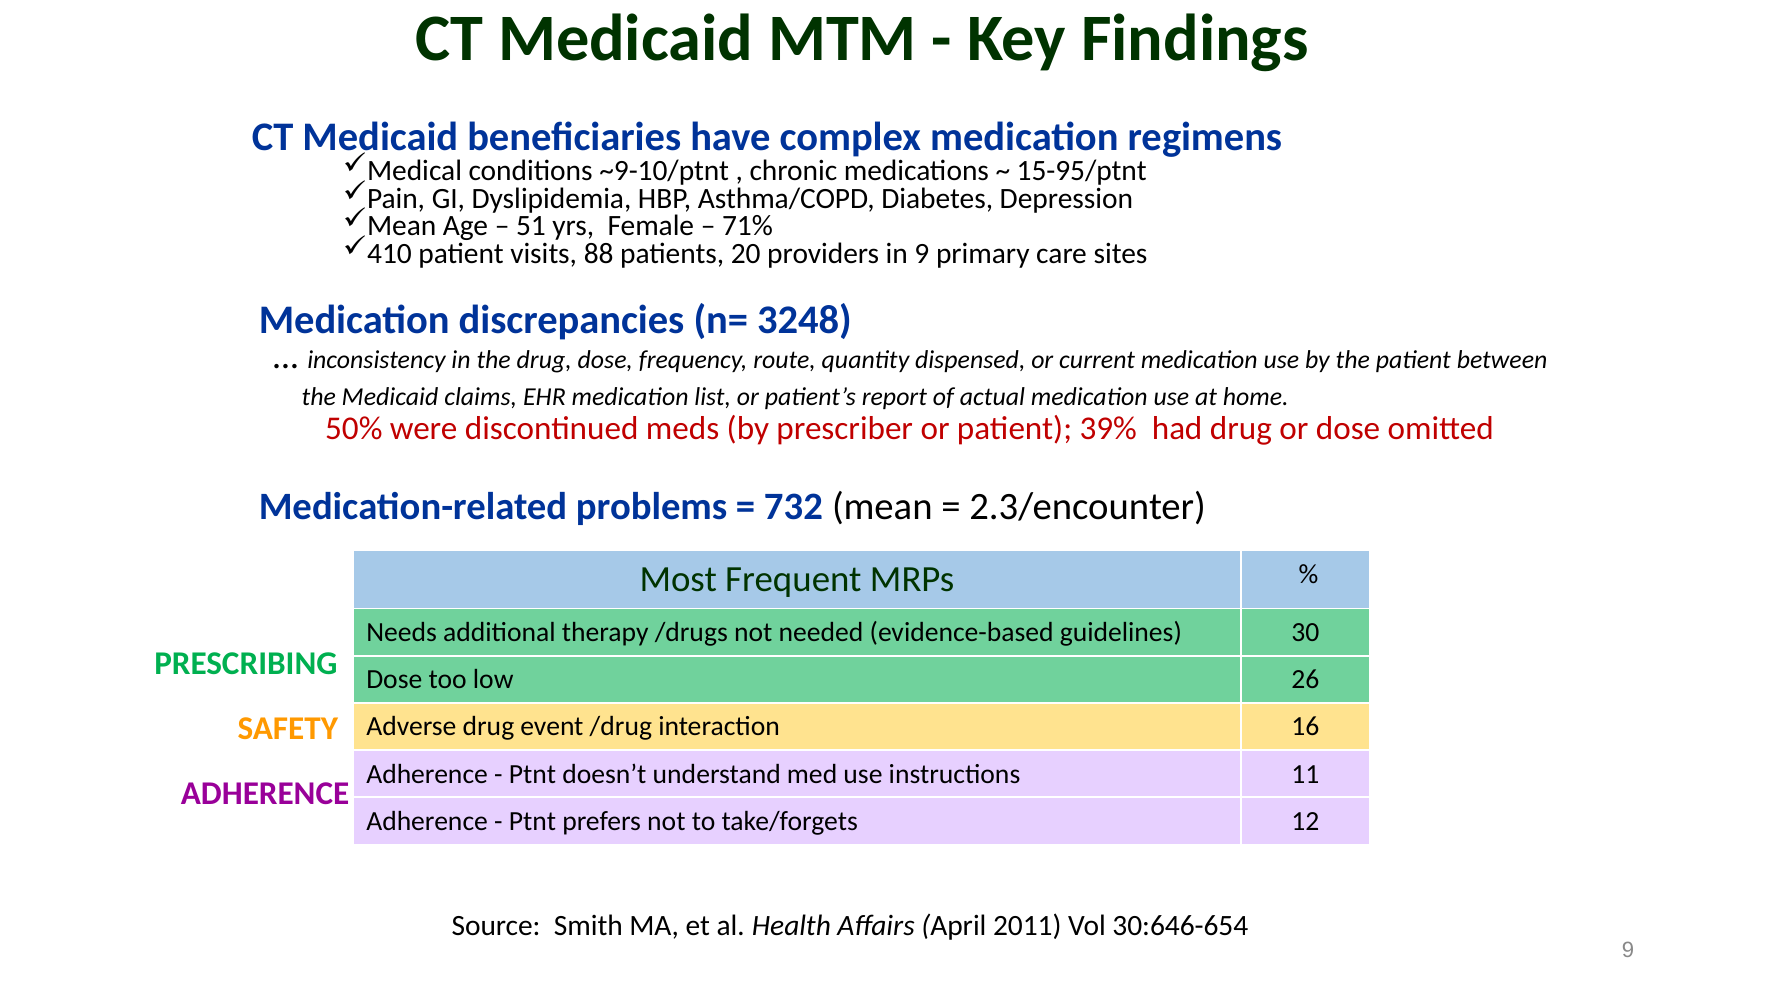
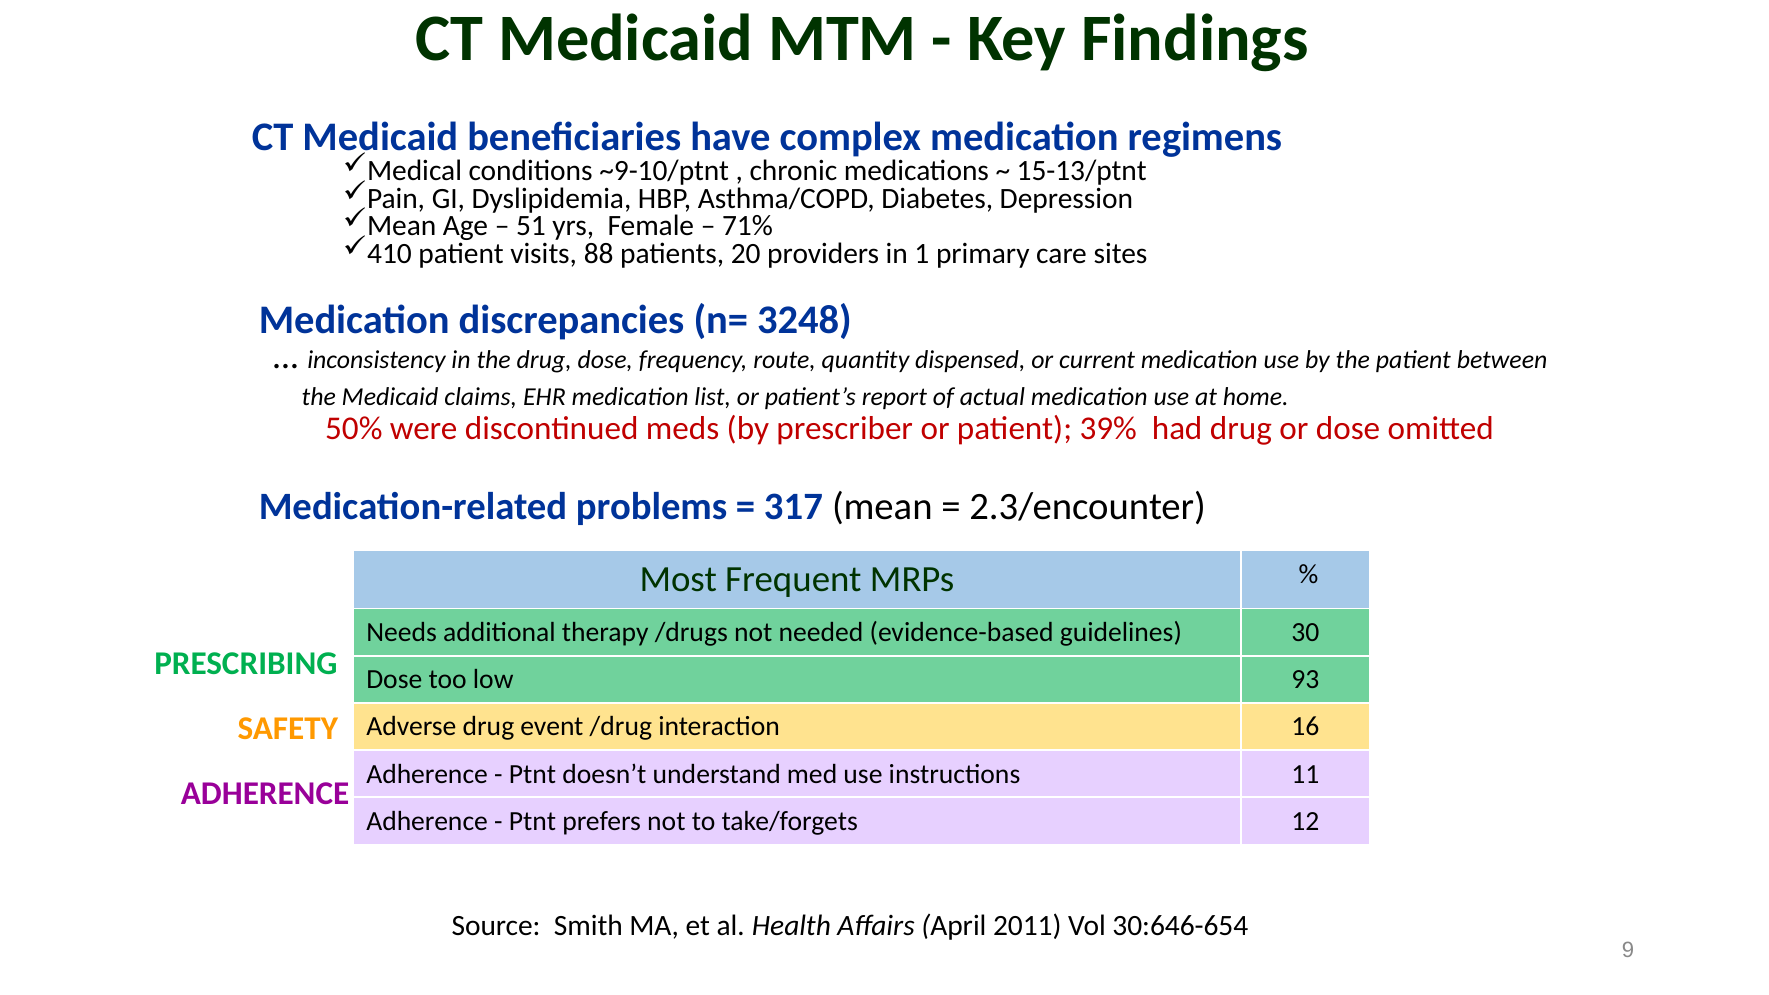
15-95/ptnt: 15-95/ptnt -> 15-13/ptnt
in 9: 9 -> 1
732: 732 -> 317
26: 26 -> 93
